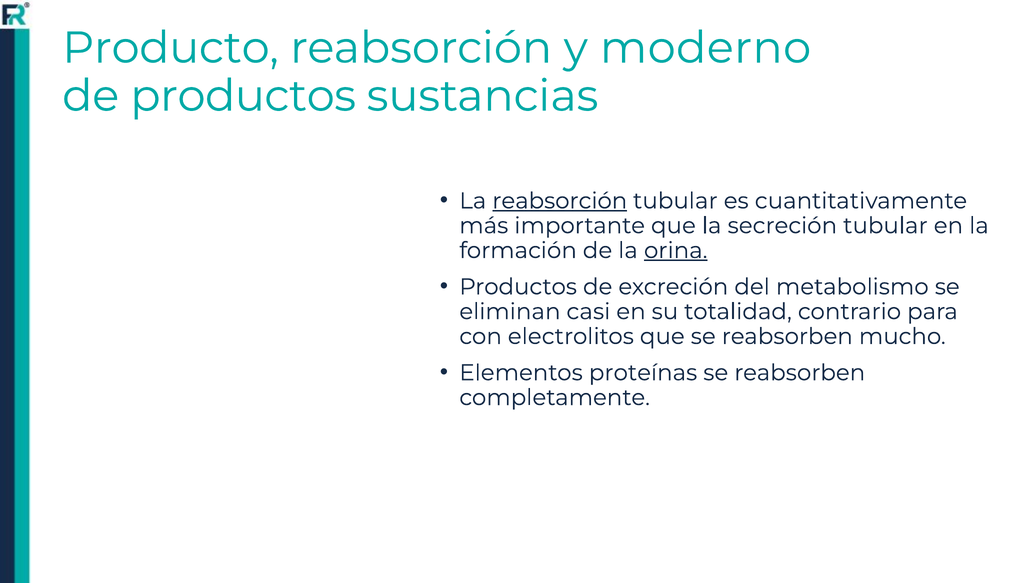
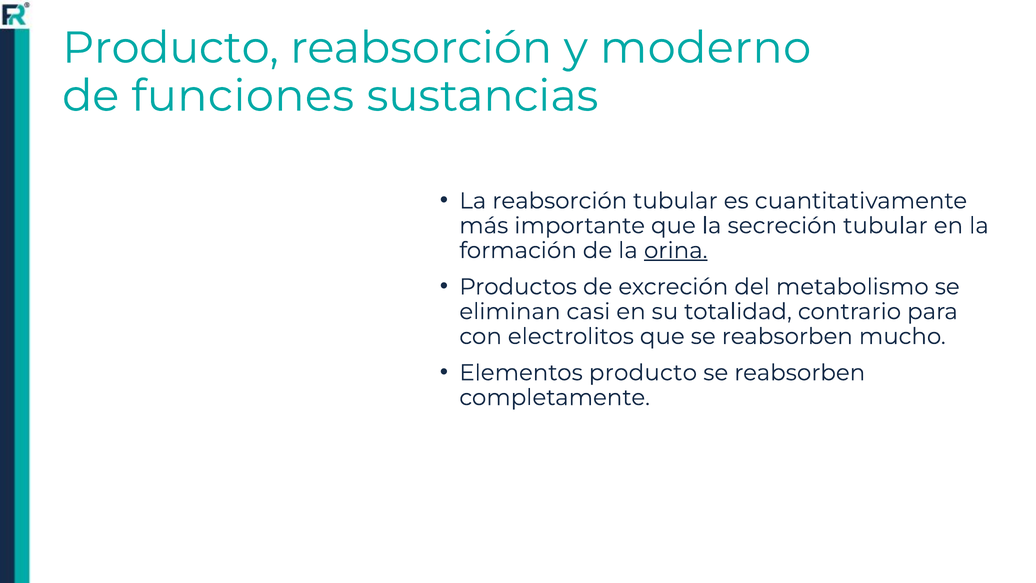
de productos: productos -> funciones
reabsorción at (560, 201) underline: present -> none
Elementos proteínas: proteínas -> producto
